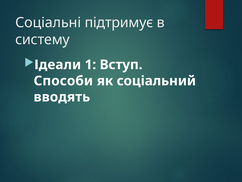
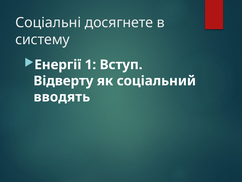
підтримує: підтримує -> досягнете
Ідеали: Ідеали -> Енергії
Способи: Способи -> Відверту
